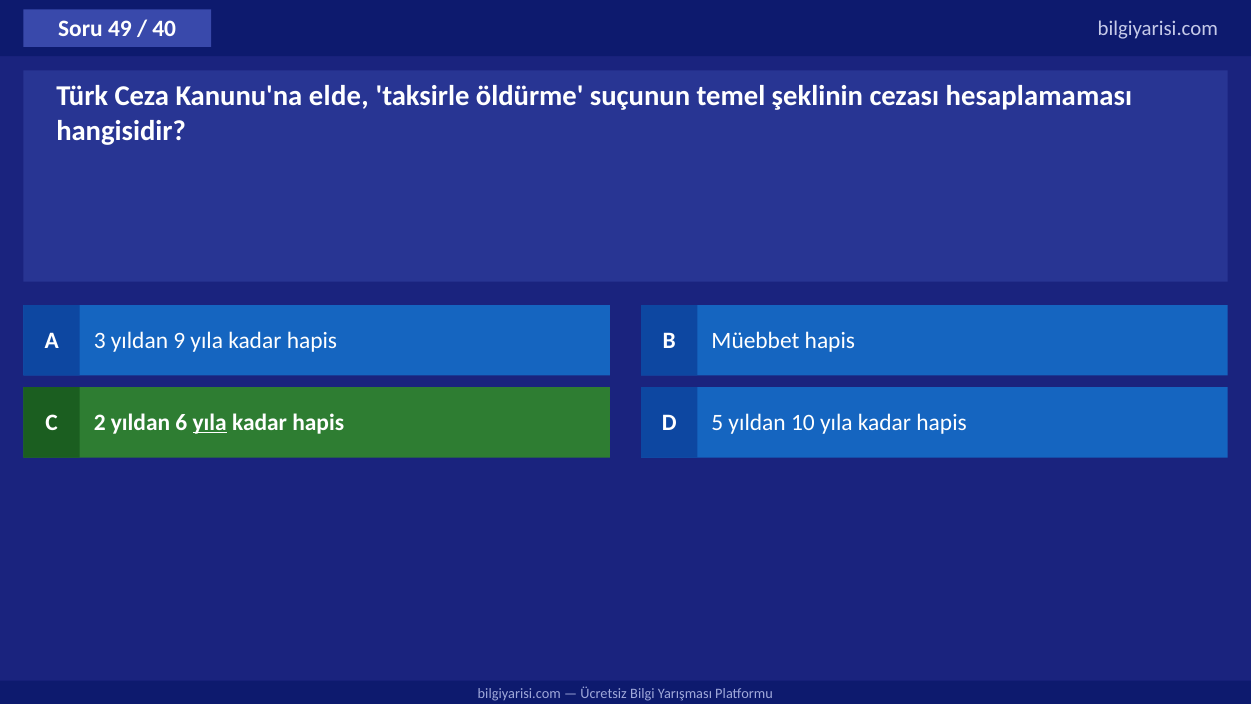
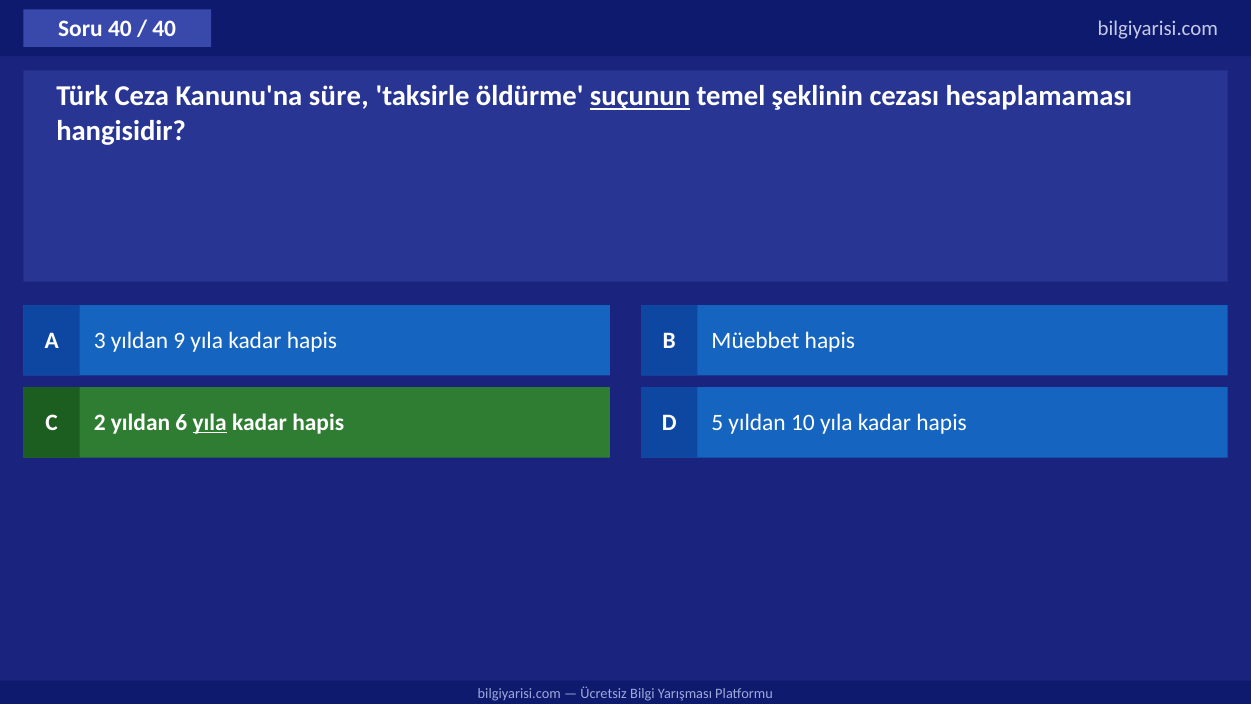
Soru 49: 49 -> 40
elde: elde -> süre
suçunun underline: none -> present
